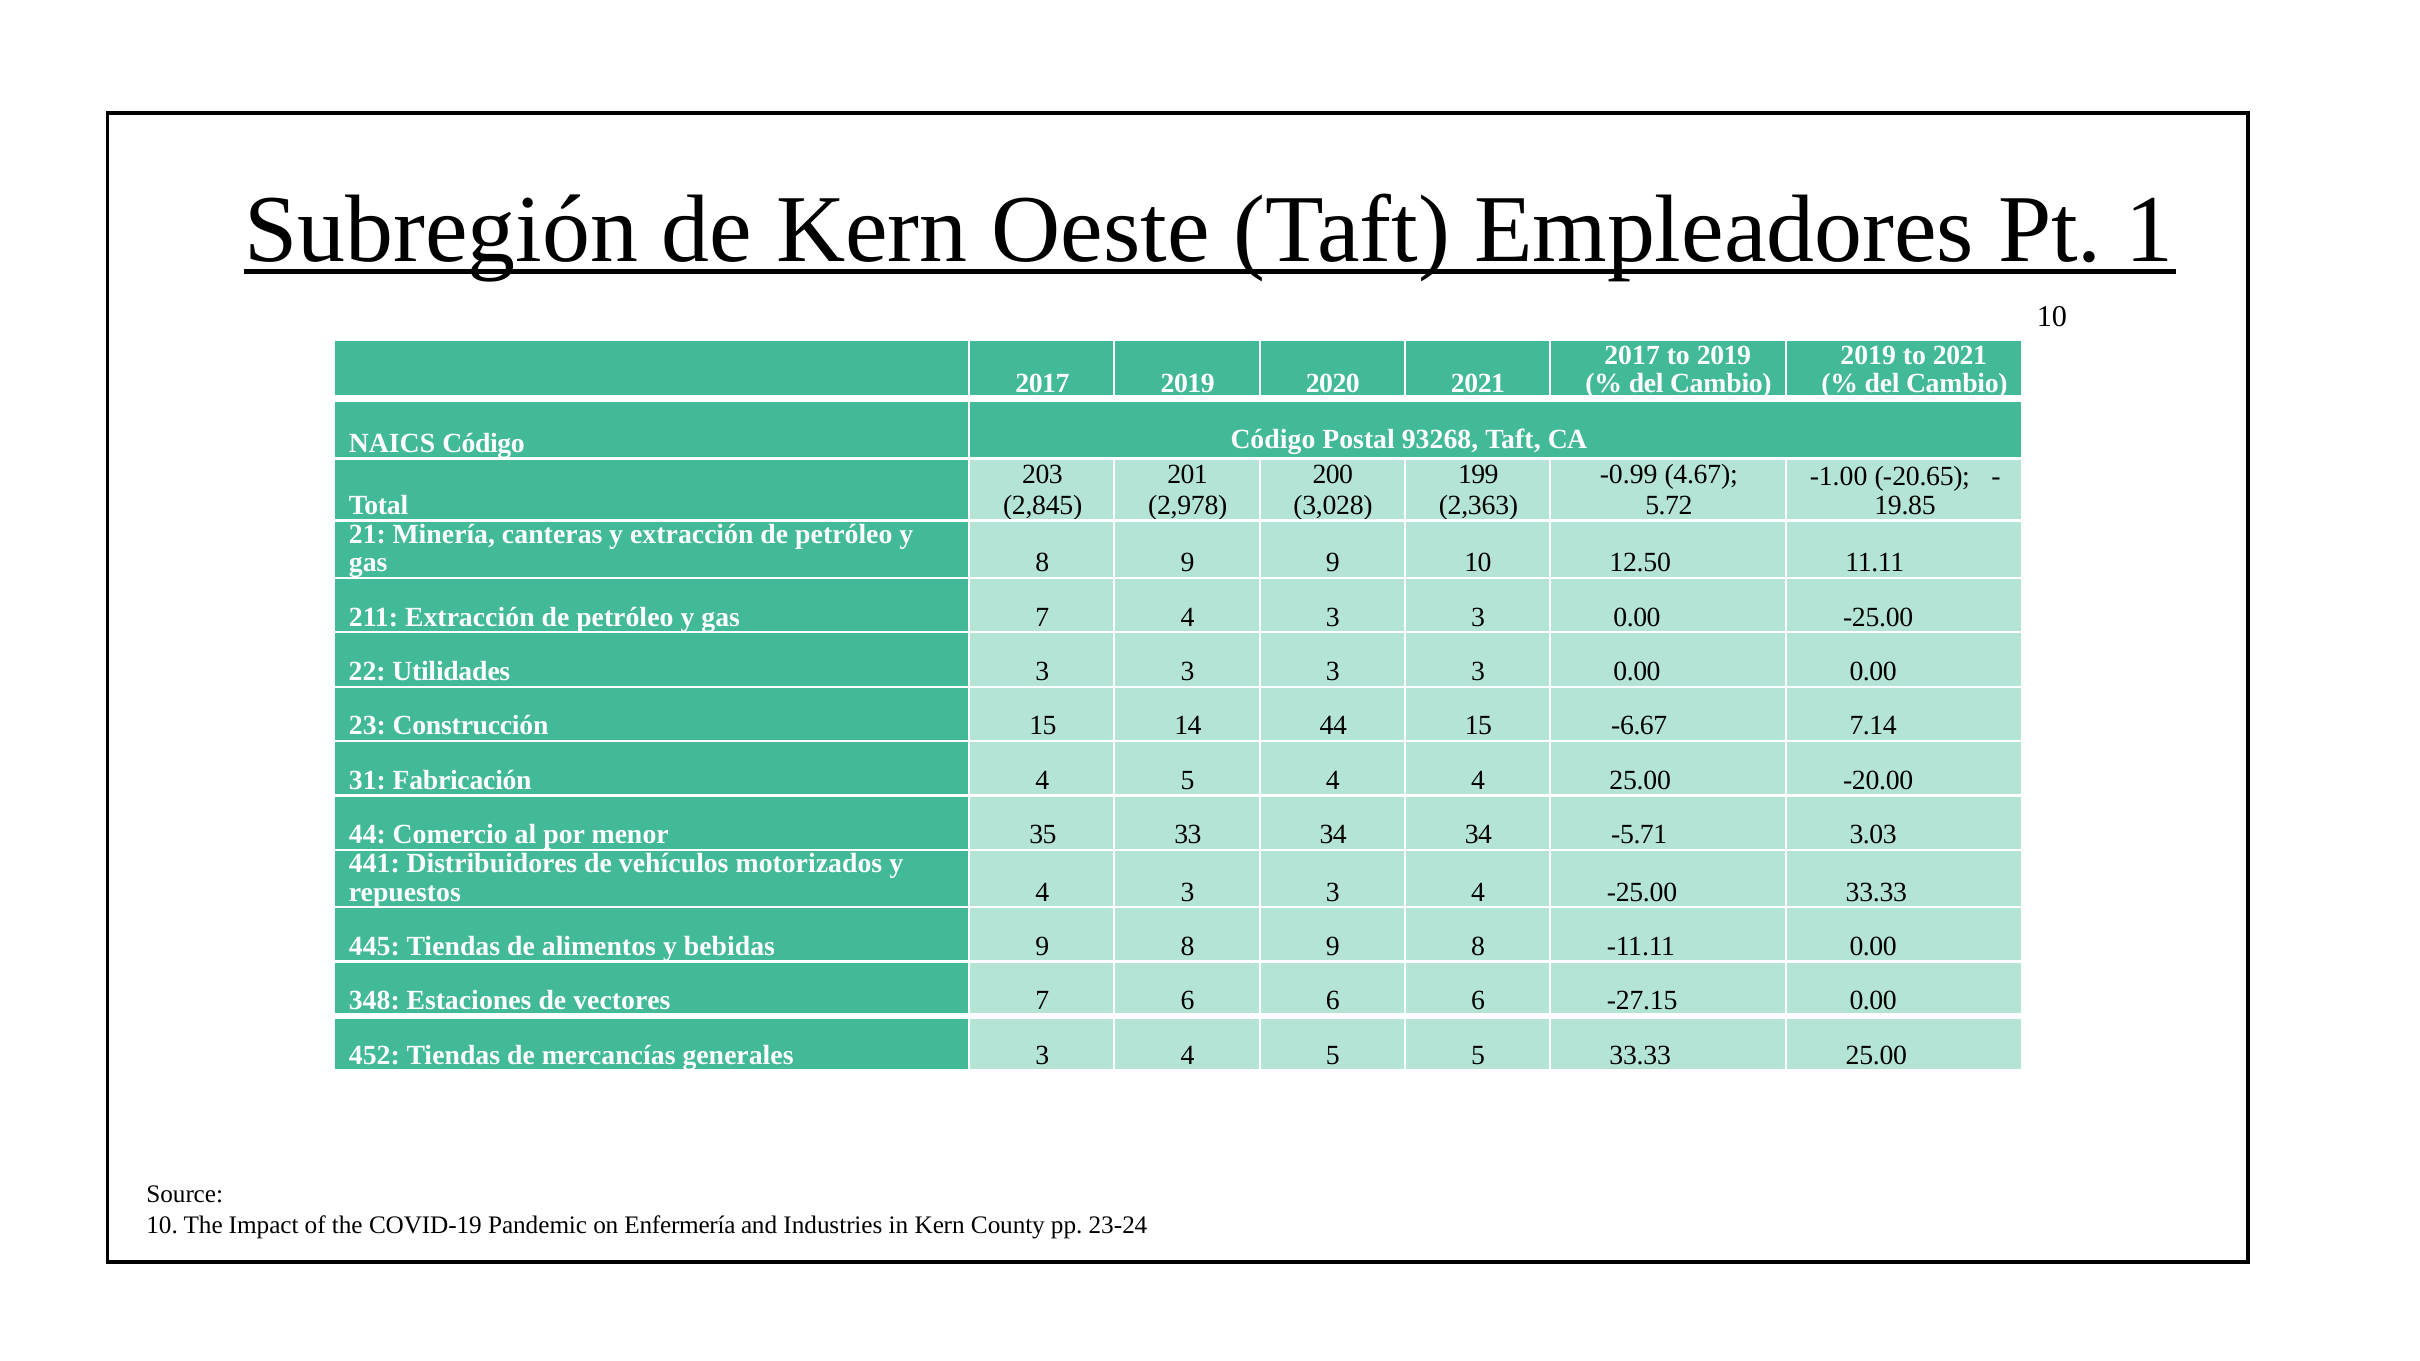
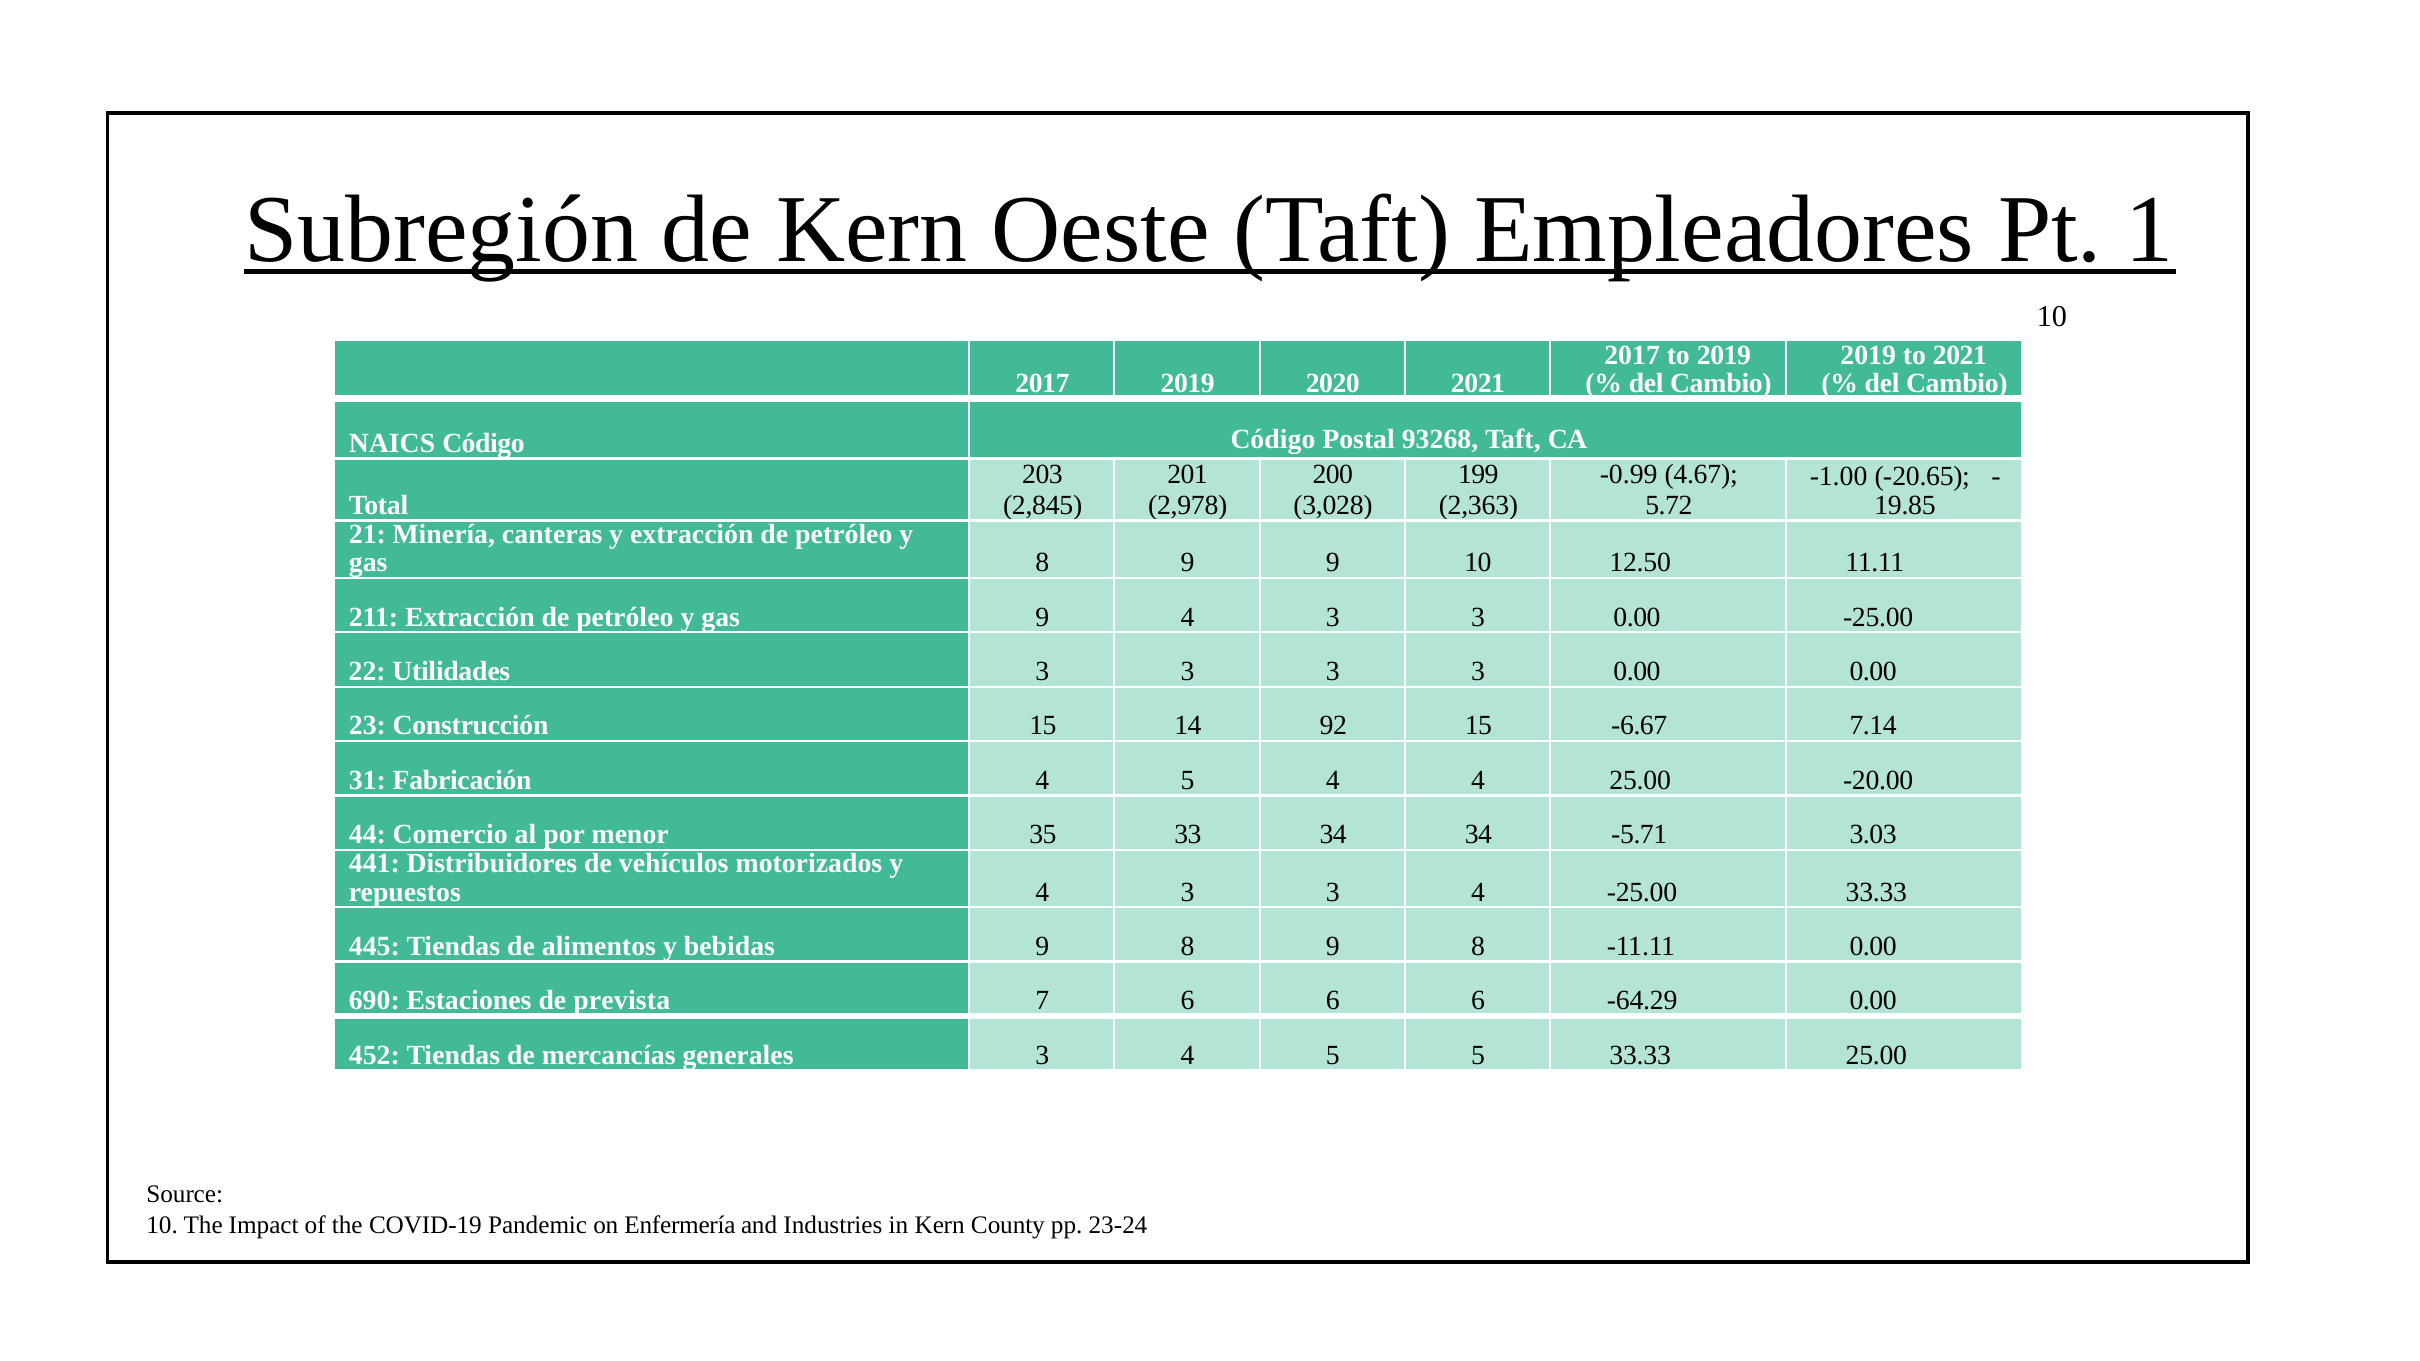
gas 7: 7 -> 9
14 44: 44 -> 92
348: 348 -> 690
vectores: vectores -> prevista
-27.15: -27.15 -> -64.29
